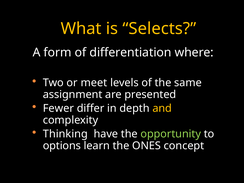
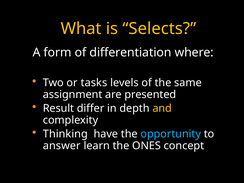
meet: meet -> tasks
Fewer: Fewer -> Result
opportunity colour: light green -> light blue
options: options -> answer
